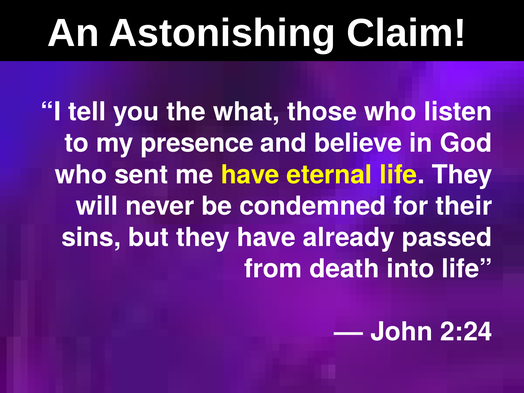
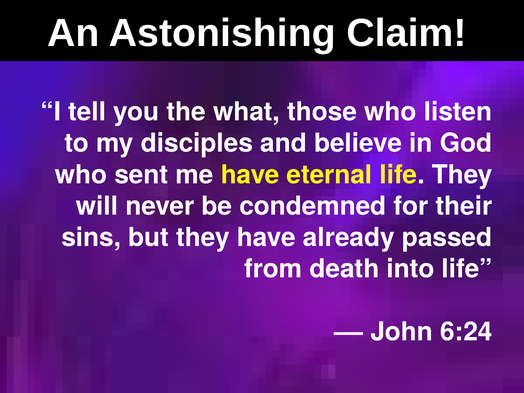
presence: presence -> disciples
2:24: 2:24 -> 6:24
